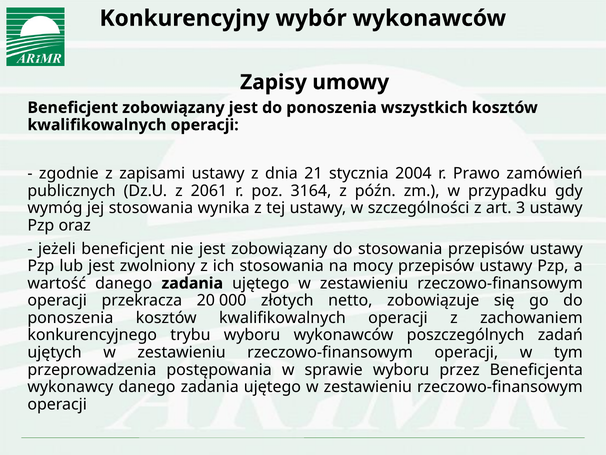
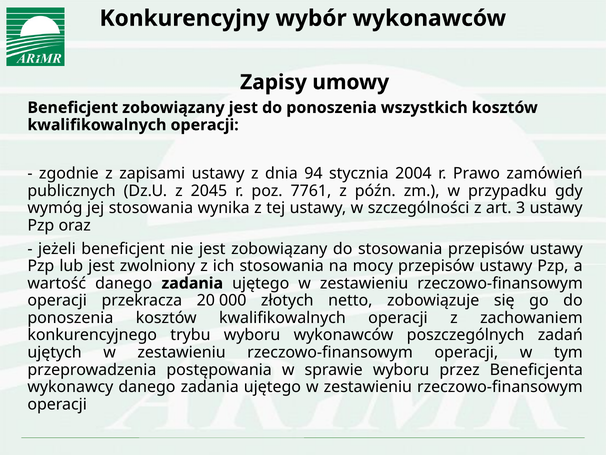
21: 21 -> 94
2061: 2061 -> 2045
3164: 3164 -> 7761
